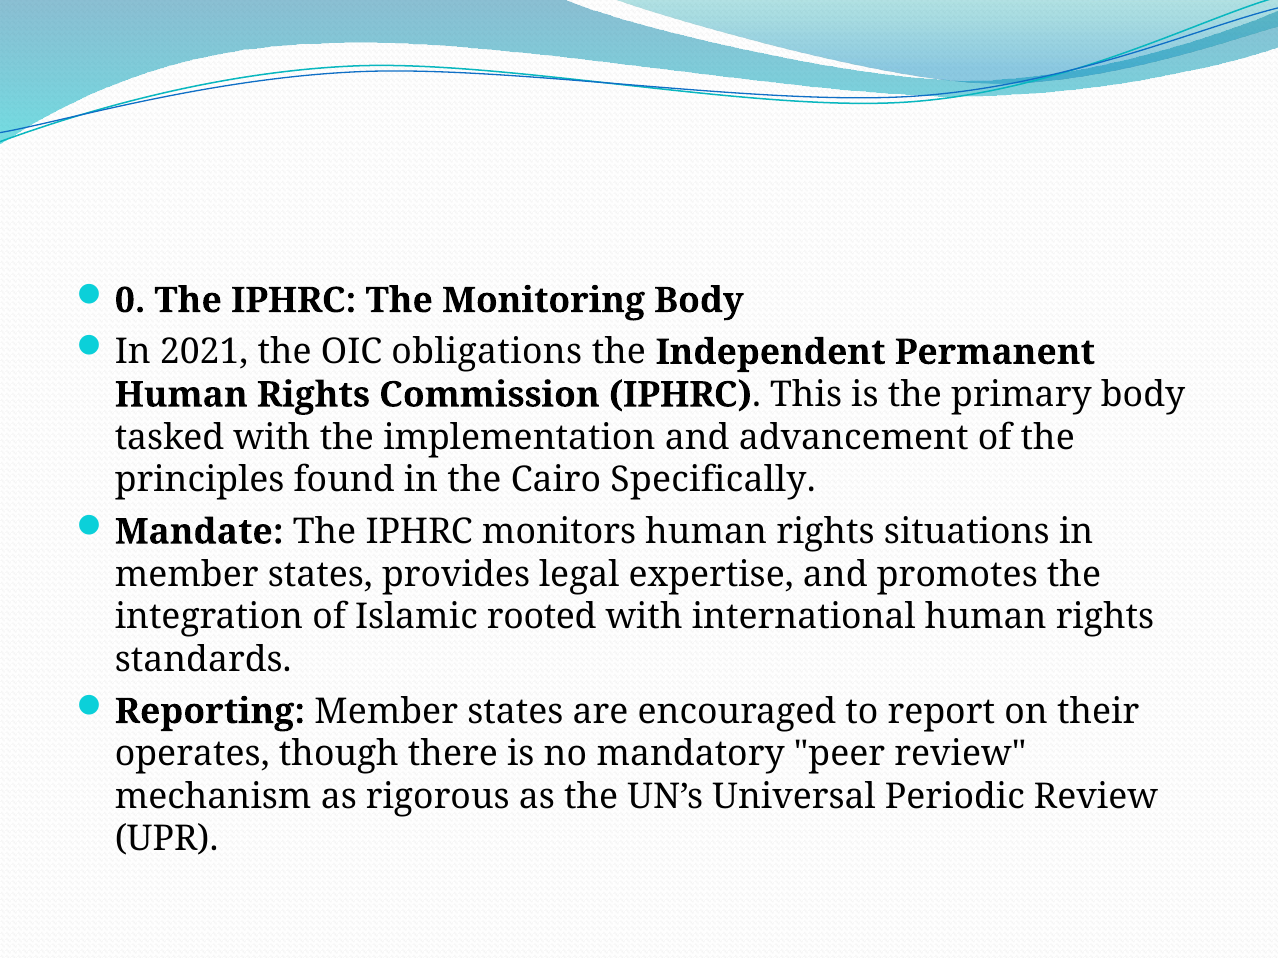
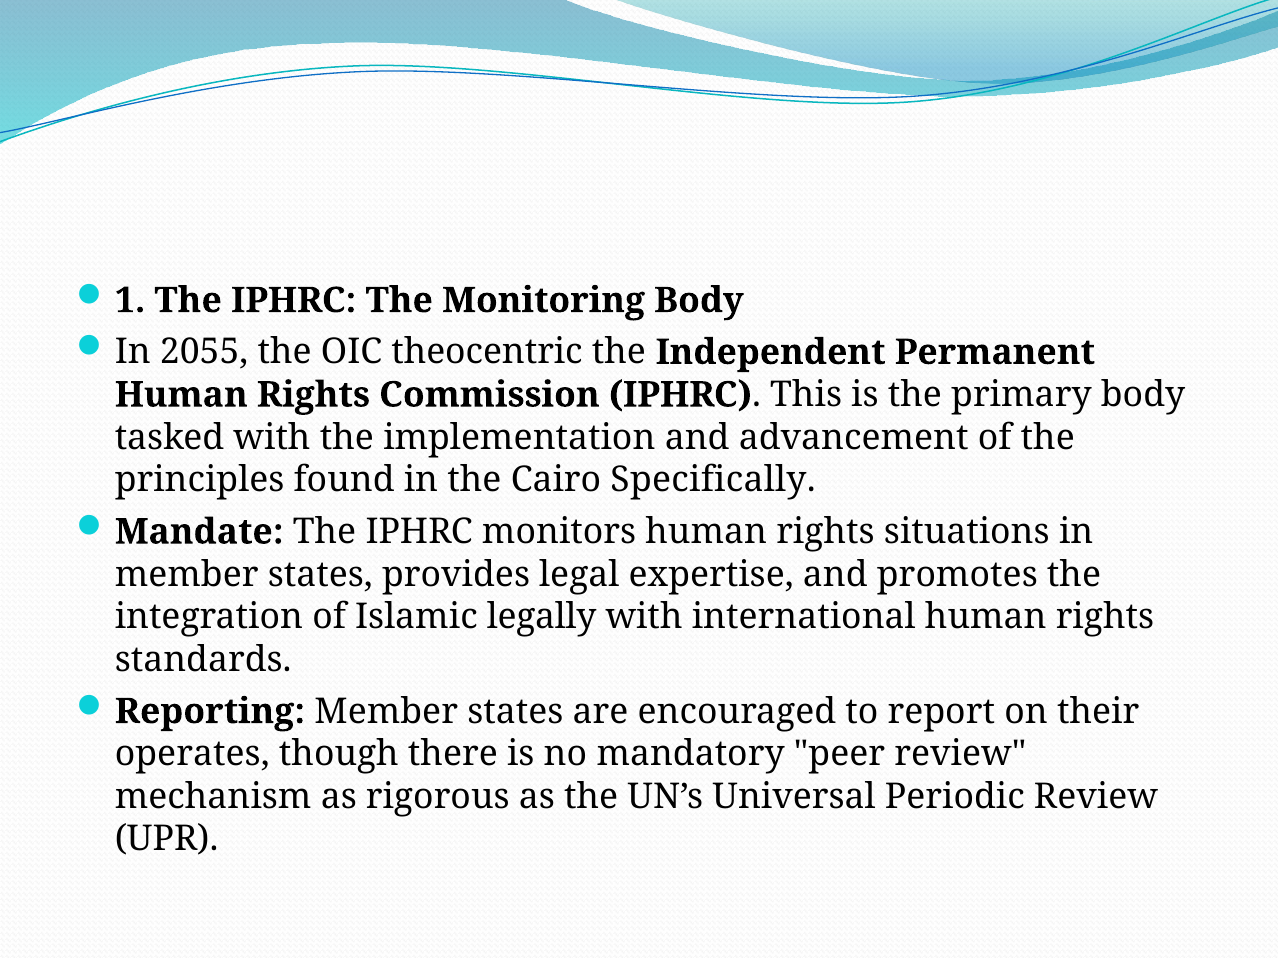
0: 0 -> 1
2021: 2021 -> 2055
obligations: obligations -> theocentric
rooted: rooted -> legally
